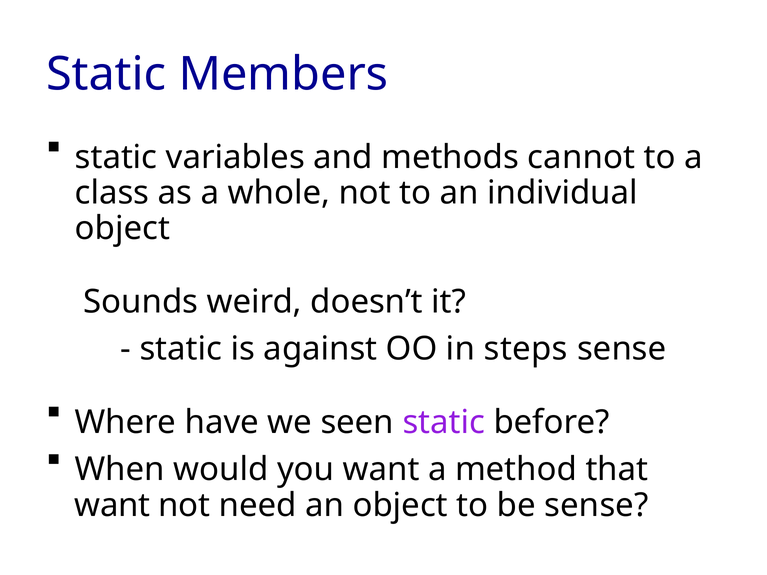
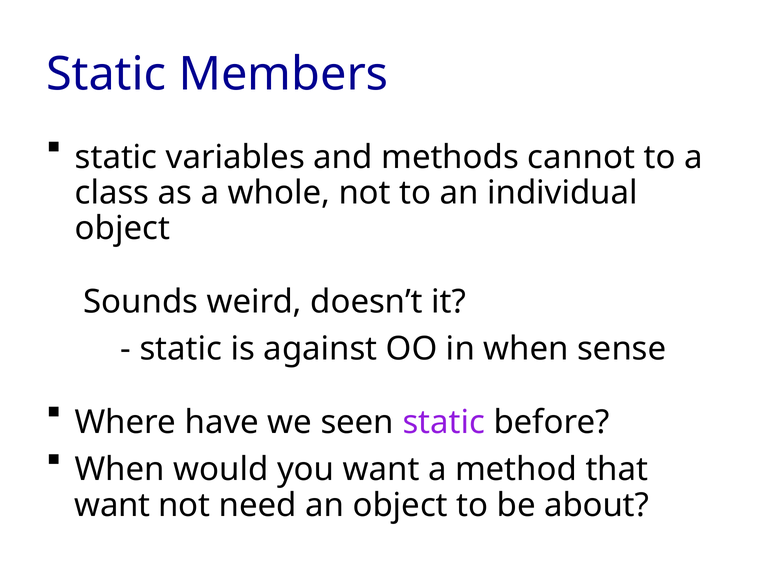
in steps: steps -> when
be sense: sense -> about
